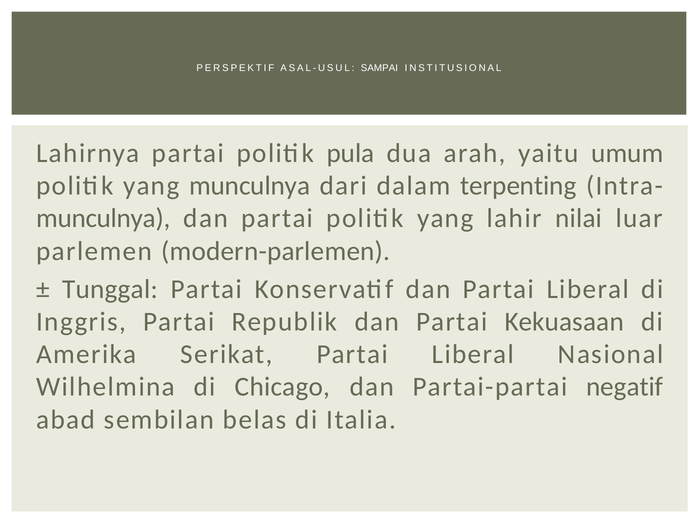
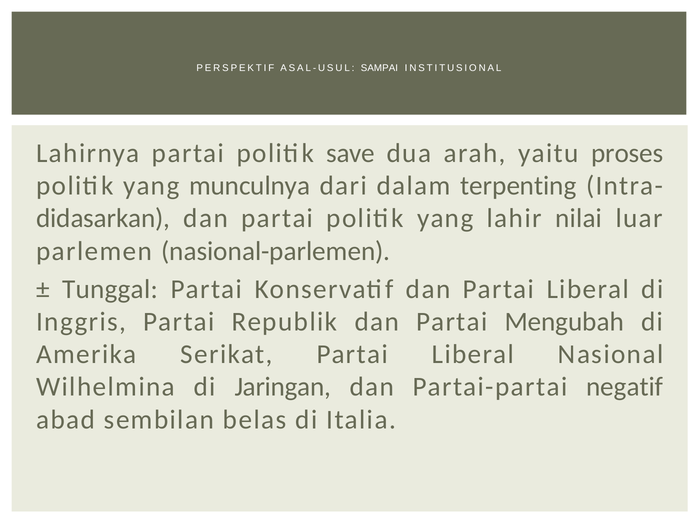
pula: pula -> save
umum: umum -> proses
munculnya at (103, 218): munculnya -> didasarkan
modern-parlemen: modern-parlemen -> nasional-parlemen
Kekuasaan: Kekuasaan -> Mengubah
Chicago: Chicago -> Jaringan
